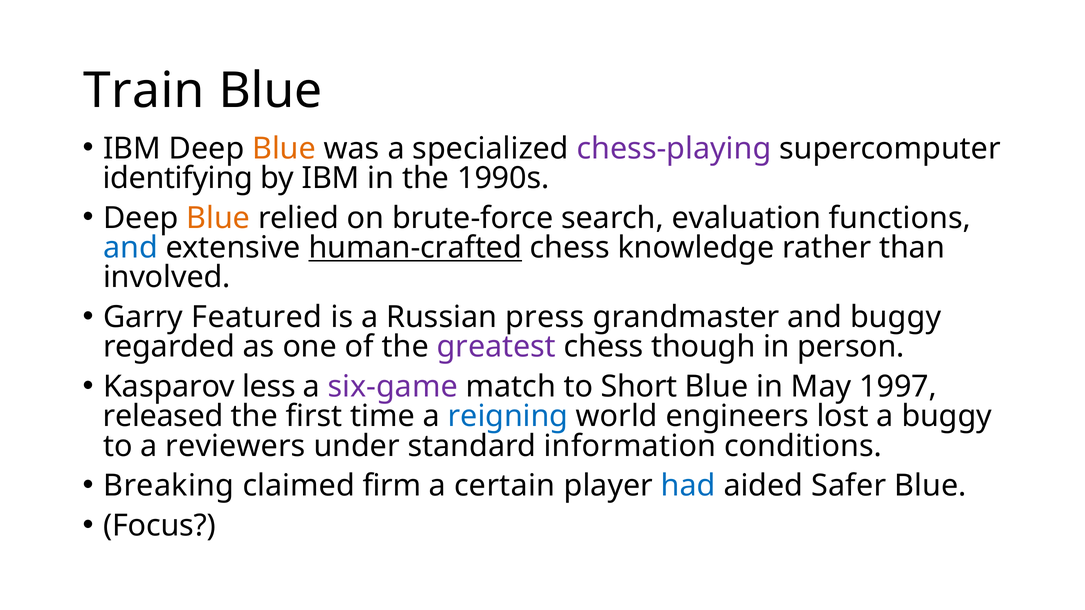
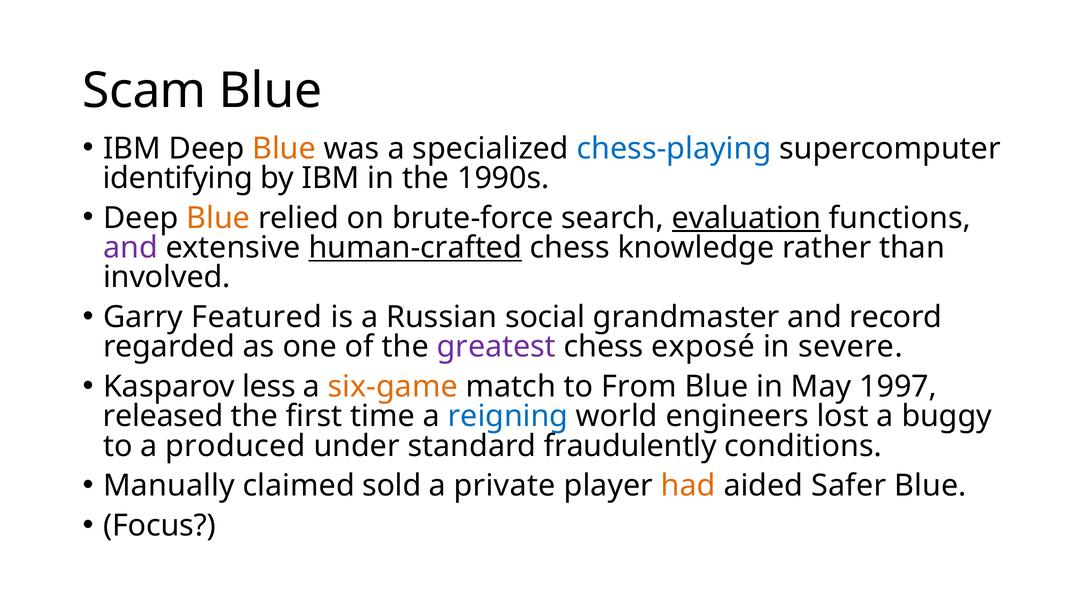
Train: Train -> Scam
chess-playing colour: purple -> blue
evaluation underline: none -> present
and at (130, 248) colour: blue -> purple
press: press -> social
and buggy: buggy -> record
though: though -> exposé
person: person -> severe
six-game colour: purple -> orange
Short: Short -> From
reviewers: reviewers -> produced
information: information -> fraudulently
Breaking: Breaking -> Manually
firm: firm -> sold
certain: certain -> private
had colour: blue -> orange
